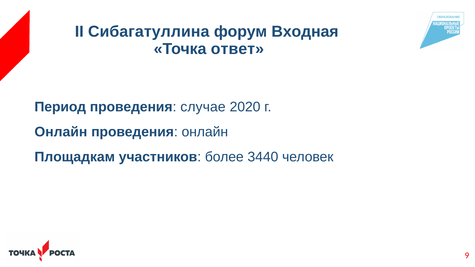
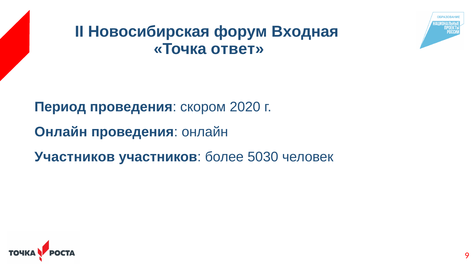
Сибагатуллина: Сибагатуллина -> Новосибирская
случае: случае -> скором
Площадкам at (75, 157): Площадкам -> Участников
3440: 3440 -> 5030
